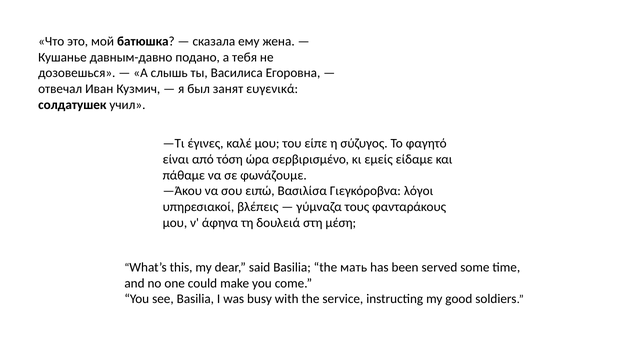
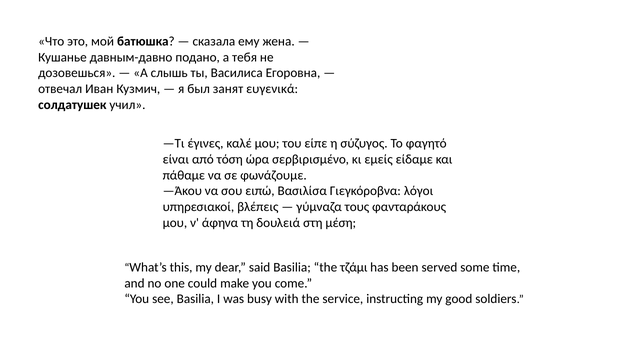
мать: мать -> τζάμι
